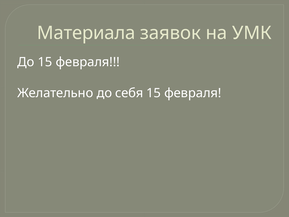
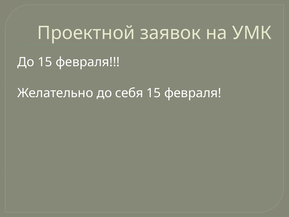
Материала: Материала -> Проектной
